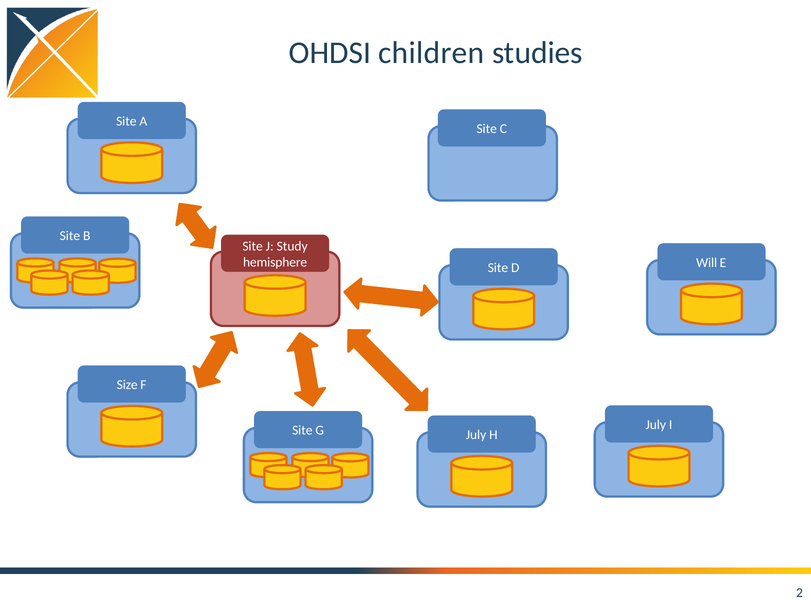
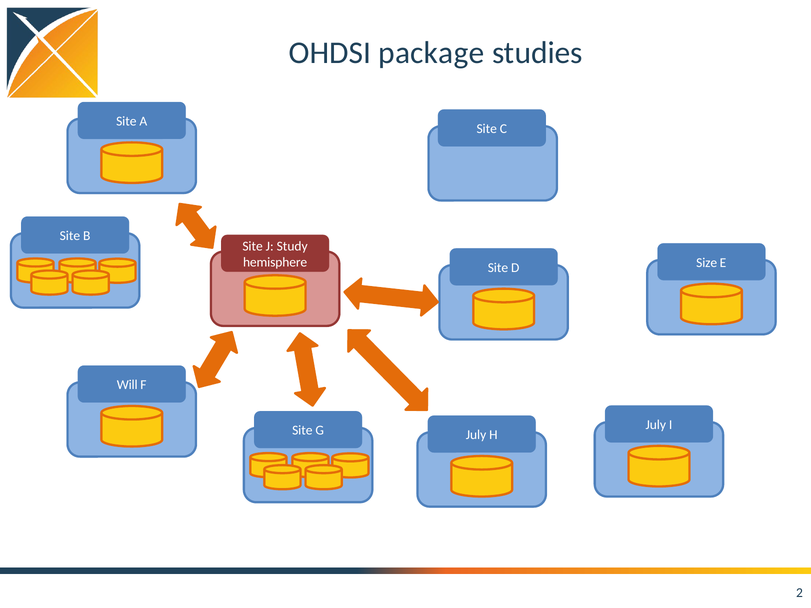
children: children -> package
Will: Will -> Size
Size: Size -> Will
